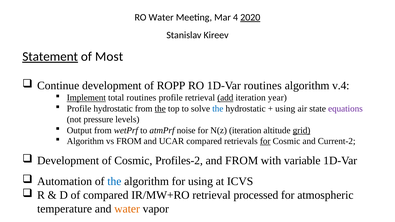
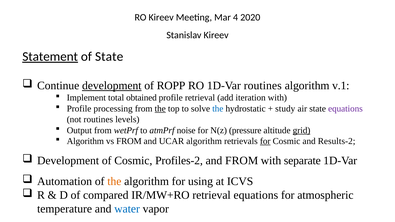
RO Water: Water -> Kireev
2020 underline: present -> none
of Most: Most -> State
development at (112, 86) underline: none -> present
v.4: v.4 -> v.1
Implement underline: present -> none
total routines: routines -> obtained
add underline: present -> none
iteration year: year -> with
Profile hydrostatic: hydrostatic -> processing
using at (285, 109): using -> study
not pressure: pressure -> routines
N(z iteration: iteration -> pressure
UCAR compared: compared -> algorithm
Current-2: Current-2 -> Results-2
variable: variable -> separate
the at (114, 181) colour: blue -> orange
retrieval processed: processed -> equations
water at (127, 209) colour: orange -> blue
